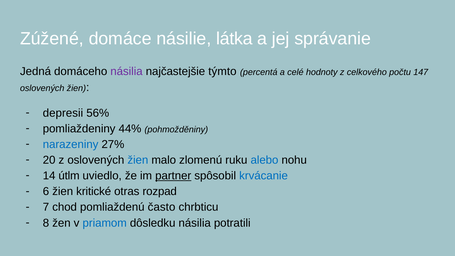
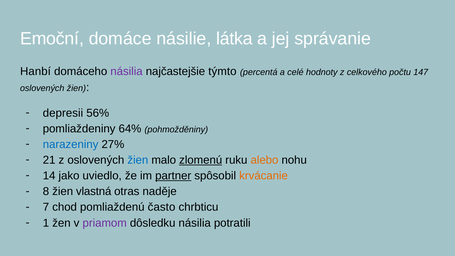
Zúžené: Zúžené -> Emoční
Jedná: Jedná -> Hanbí
44%: 44% -> 64%
20: 20 -> 21
zlomenú underline: none -> present
alebo colour: blue -> orange
útlm: útlm -> jako
krvácanie colour: blue -> orange
6: 6 -> 8
kritické: kritické -> vlastná
rozpad: rozpad -> naděje
8: 8 -> 1
priamom colour: blue -> purple
